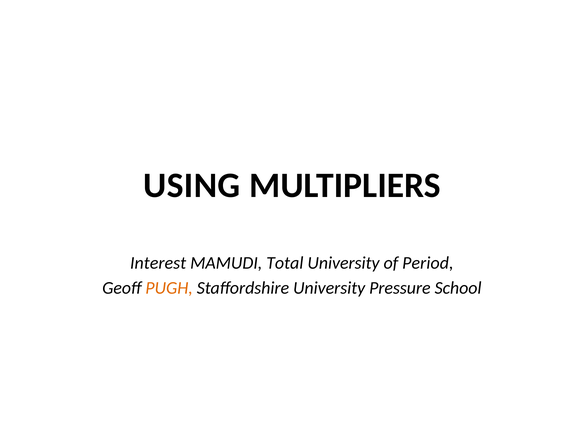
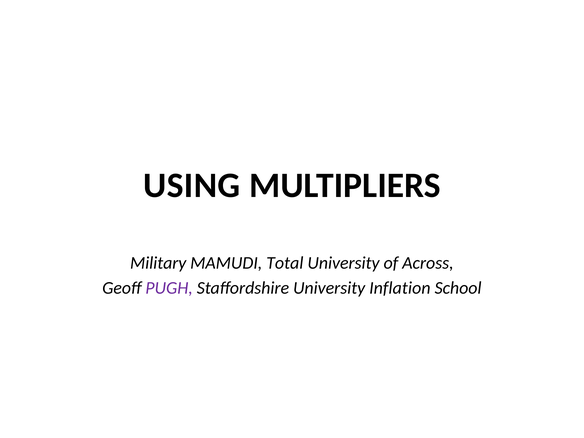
Interest: Interest -> Military
Period: Period -> Across
PUGH colour: orange -> purple
Pressure: Pressure -> Inflation
